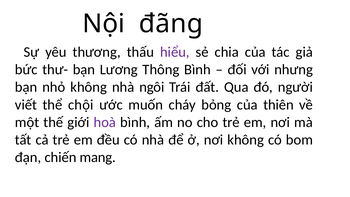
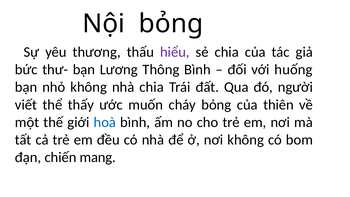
Nội đãng: đãng -> bỏng
nhưng: nhưng -> huống
nhà ngôi: ngôi -> chia
chội: chội -> thấy
hoà colour: purple -> blue
